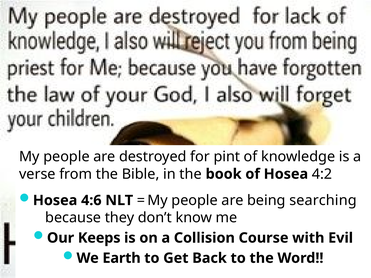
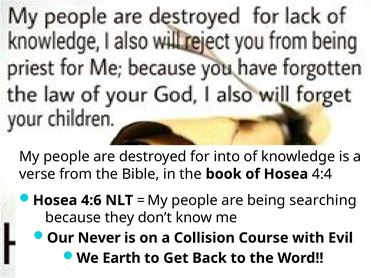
pint: pint -> into
4:2: 4:2 -> 4:4
Keeps: Keeps -> Never
